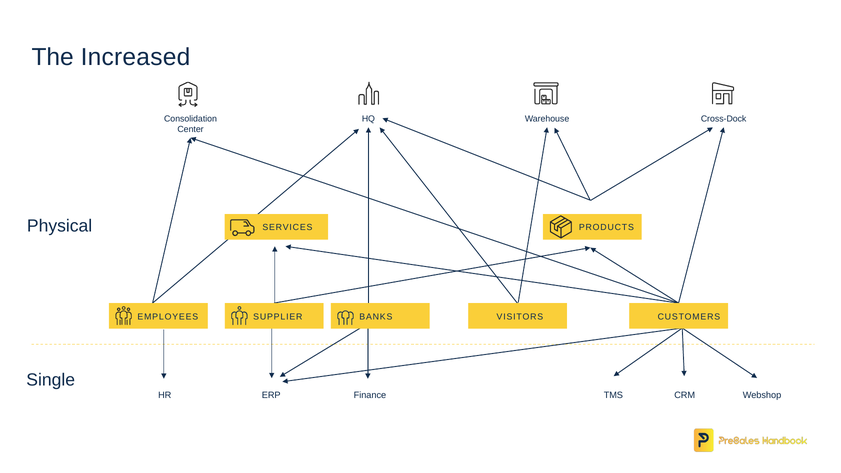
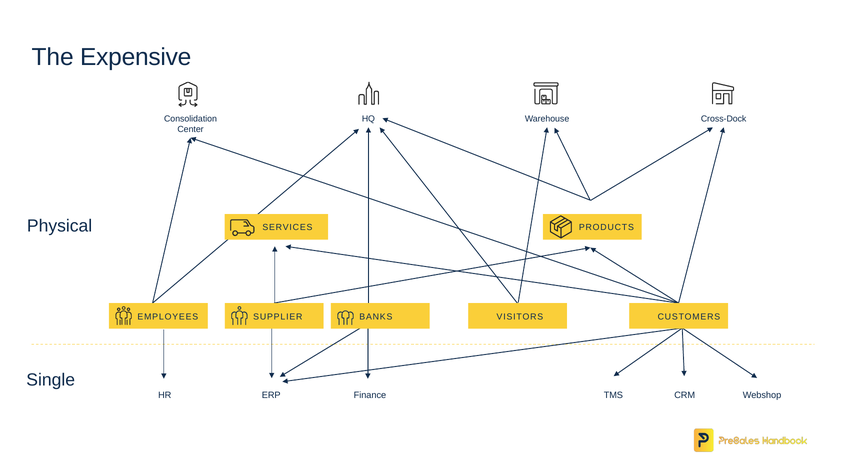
Increased: Increased -> Expensive
